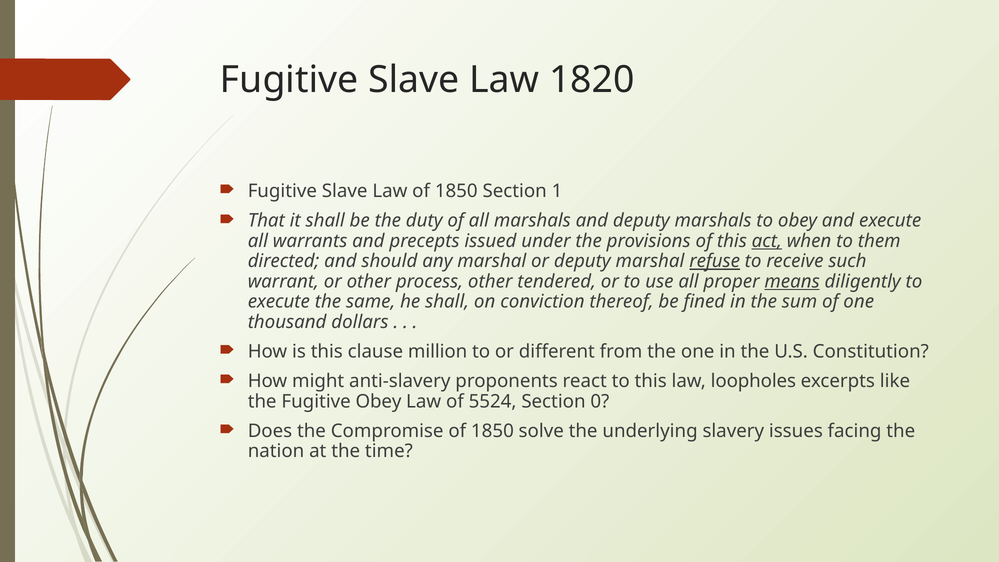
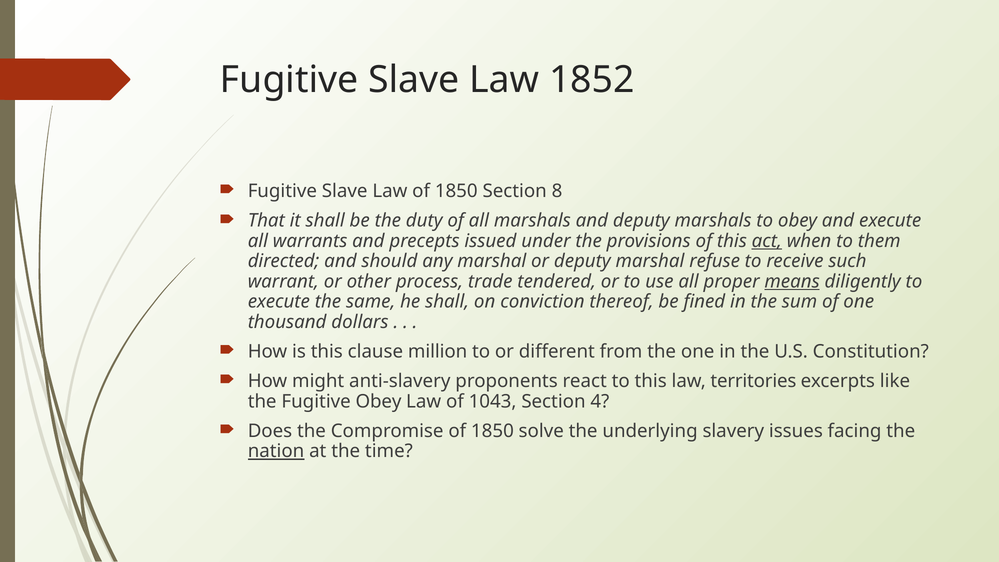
1820: 1820 -> 1852
1: 1 -> 8
refuse underline: present -> none
process other: other -> trade
loopholes: loopholes -> territories
5524: 5524 -> 1043
0: 0 -> 4
nation underline: none -> present
